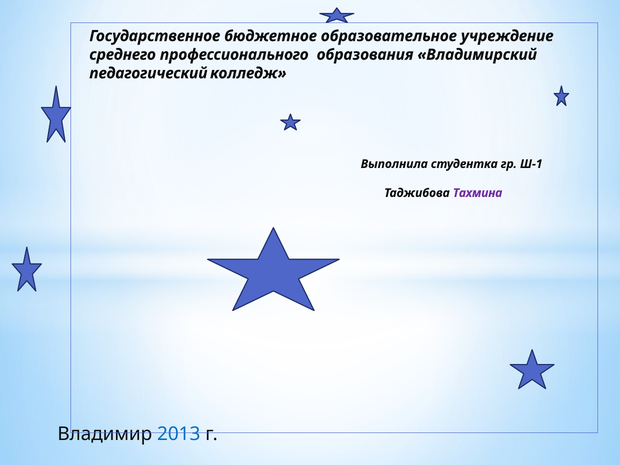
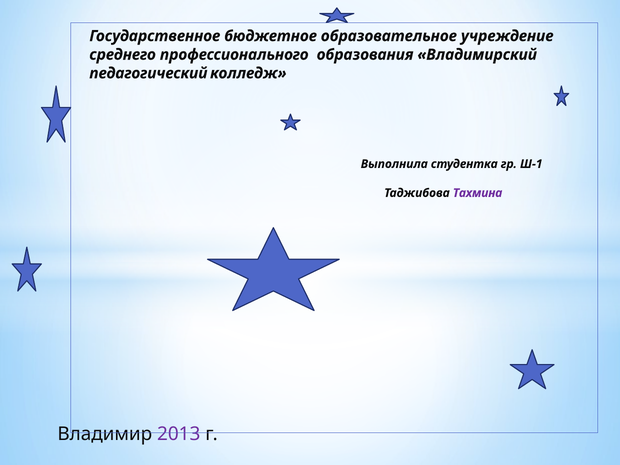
2013 colour: blue -> purple
